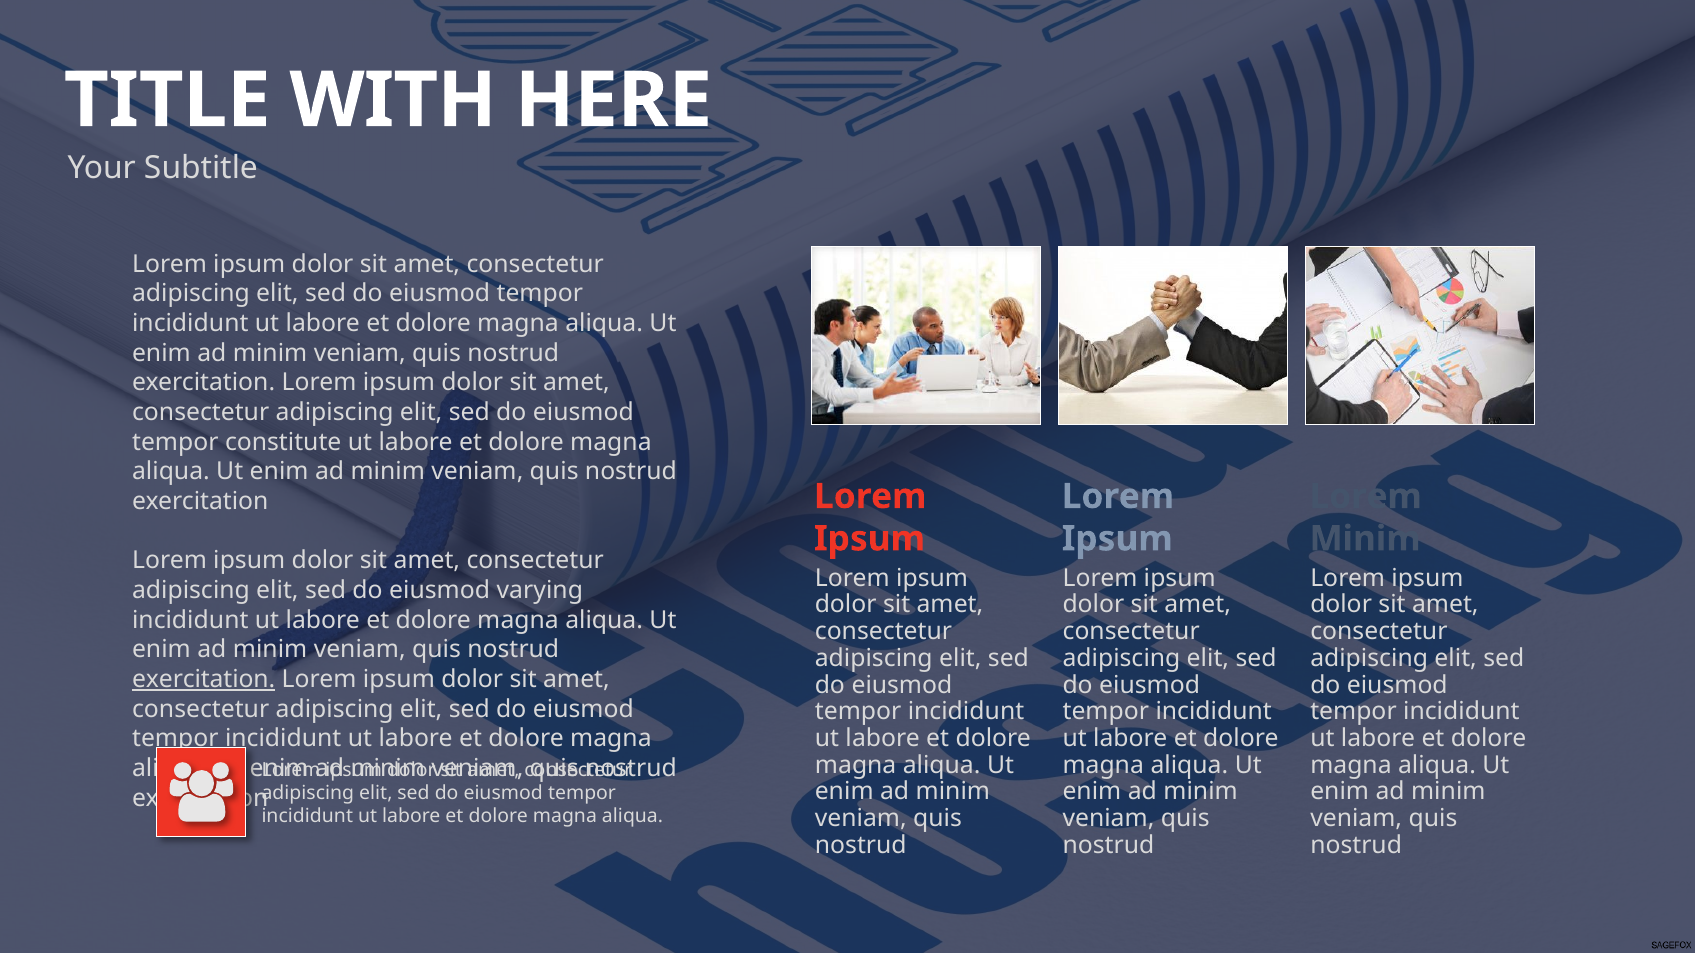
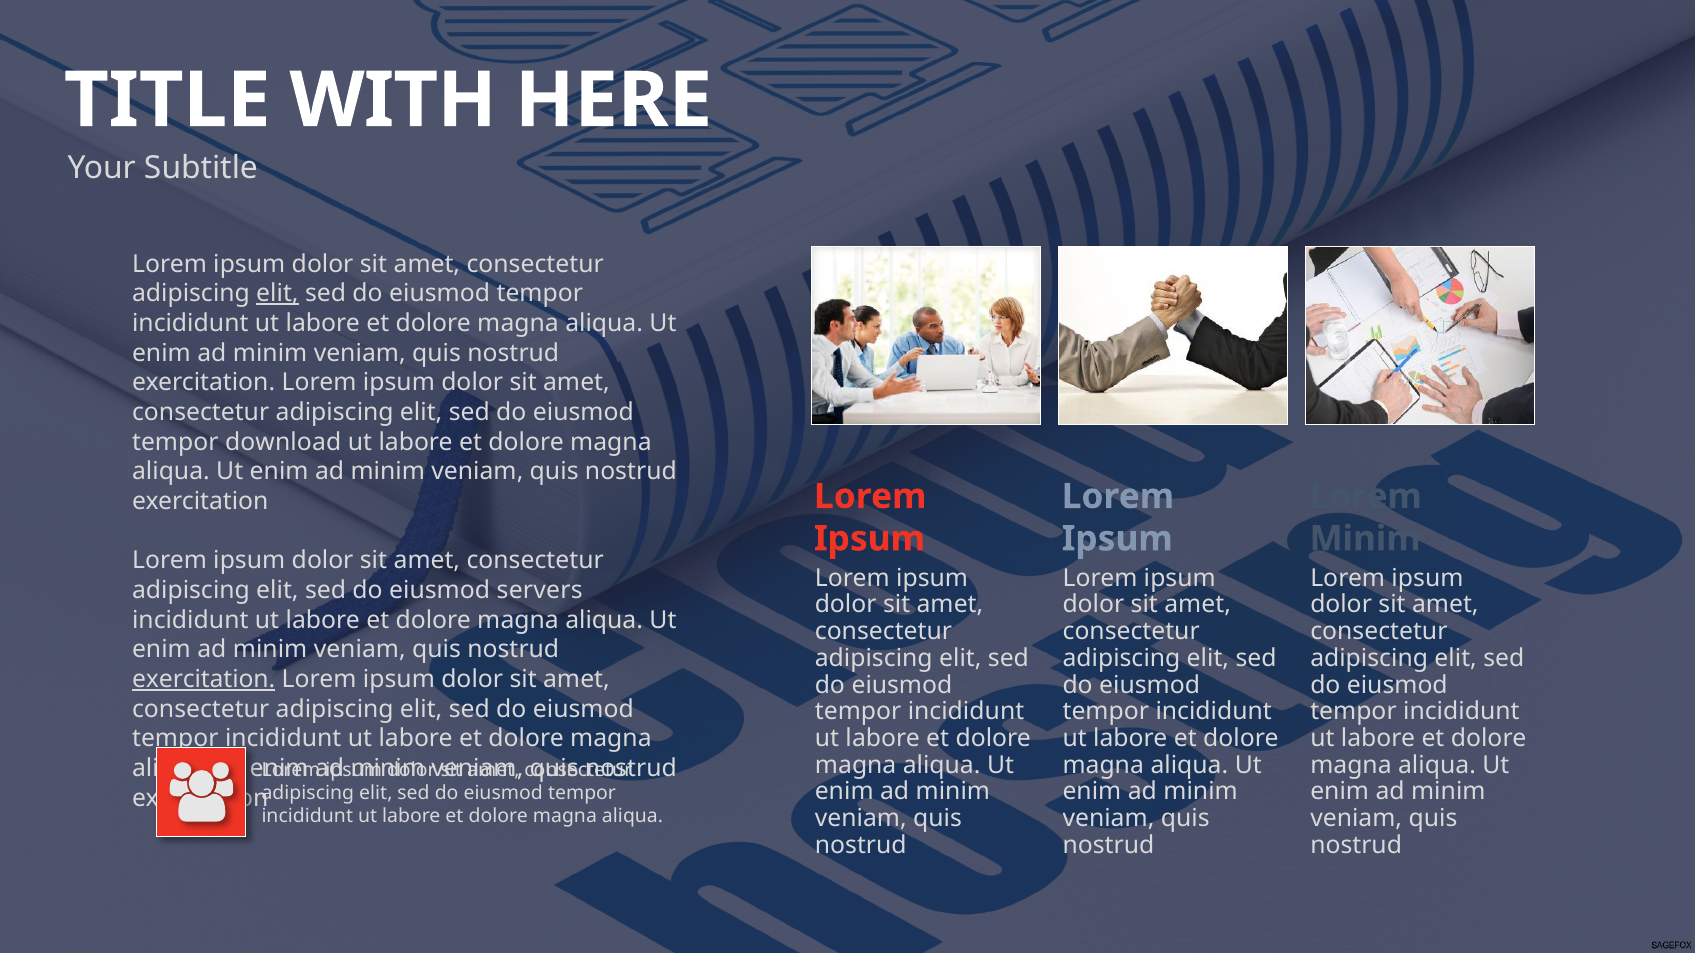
elit at (277, 294) underline: none -> present
constitute: constitute -> download
varying: varying -> servers
